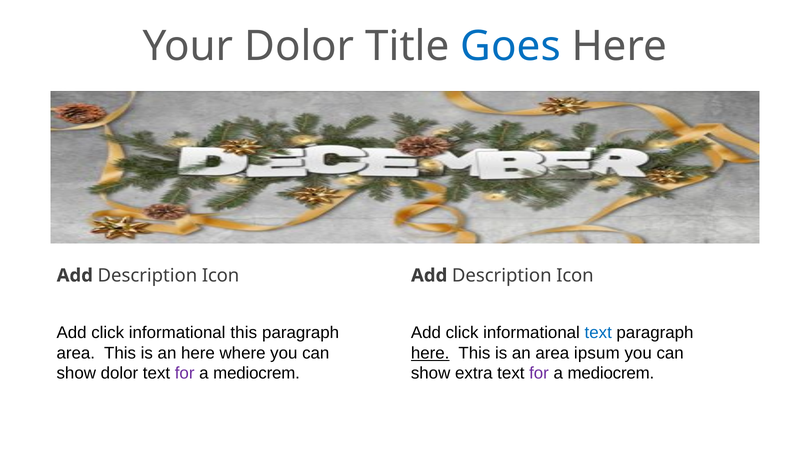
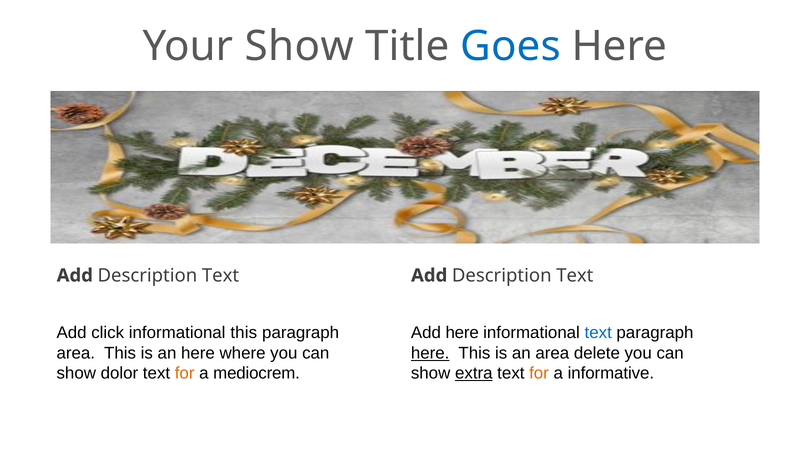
Your Dolor: Dolor -> Show
Icon at (221, 276): Icon -> Text
Icon at (575, 276): Icon -> Text
click at (462, 333): click -> here
ipsum: ipsum -> delete
for at (185, 374) colour: purple -> orange
extra underline: none -> present
for at (539, 374) colour: purple -> orange
mediocrem at (611, 374): mediocrem -> informative
